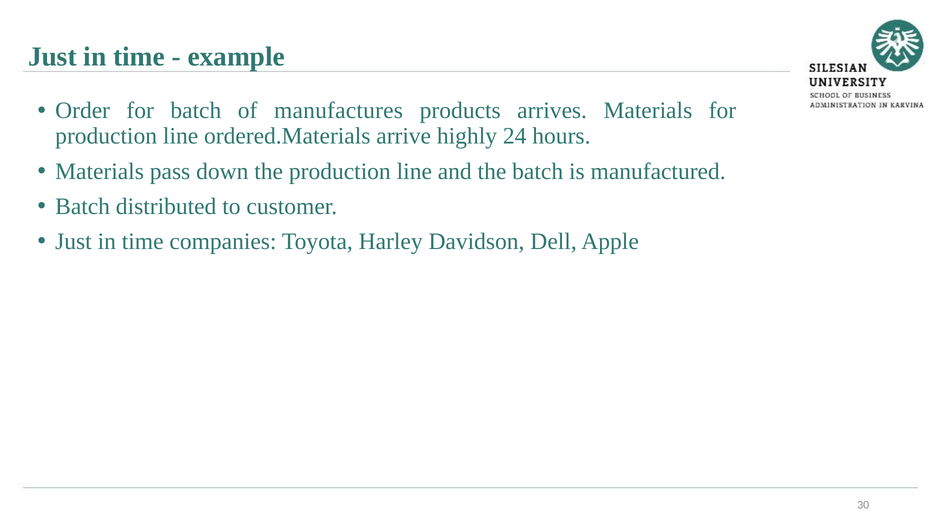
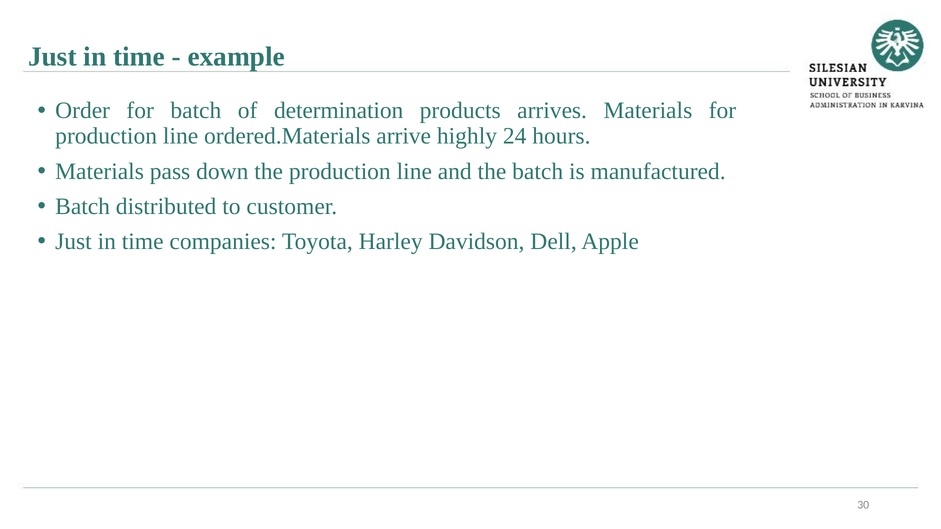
manufactures: manufactures -> determination
